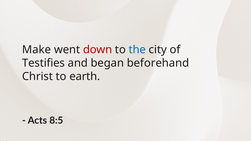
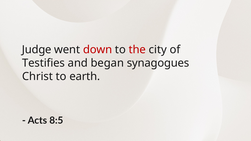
Make: Make -> Judge
the colour: blue -> red
beforehand: beforehand -> synagogues
